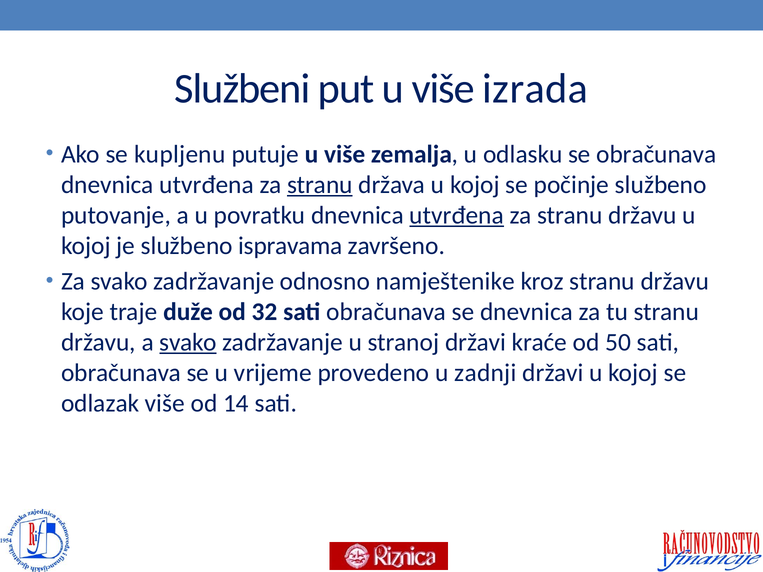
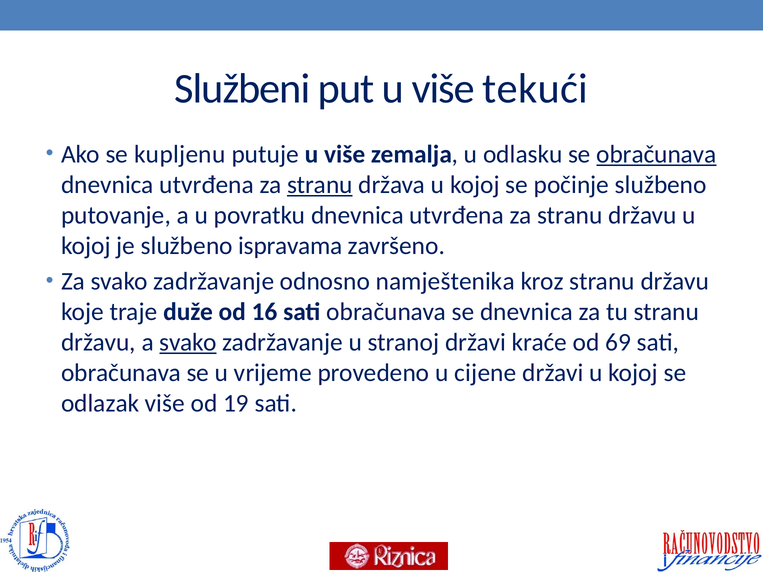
izrada: izrada -> tekući
obračunava at (656, 154) underline: none -> present
utvrđena at (457, 215) underline: present -> none
namještenike: namještenike -> namještenika
32: 32 -> 16
50: 50 -> 69
zadnji: zadnji -> cijene
14: 14 -> 19
